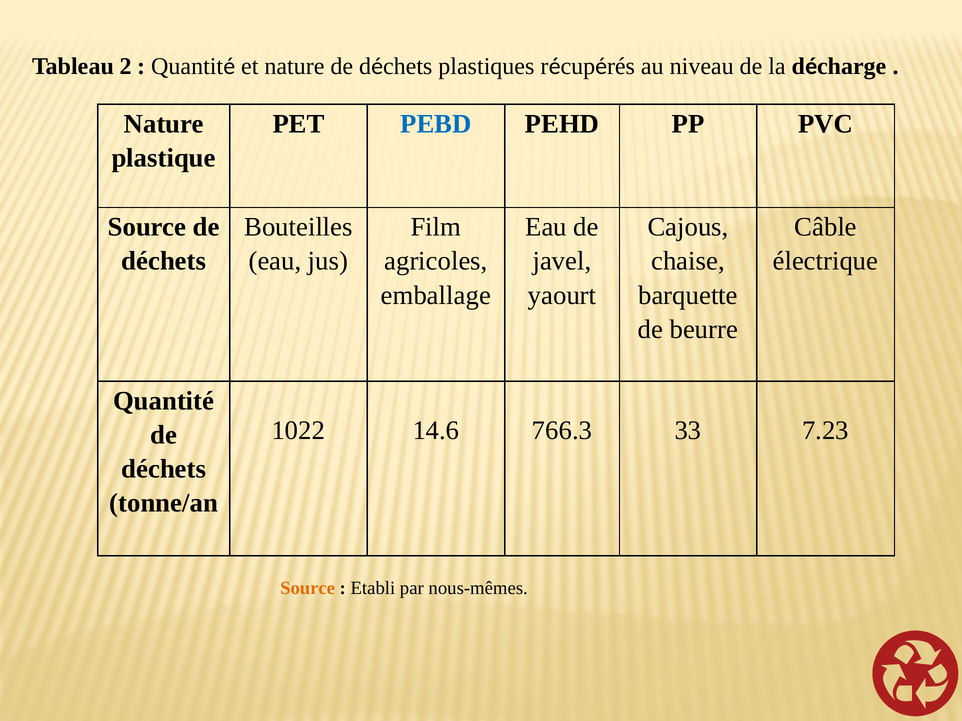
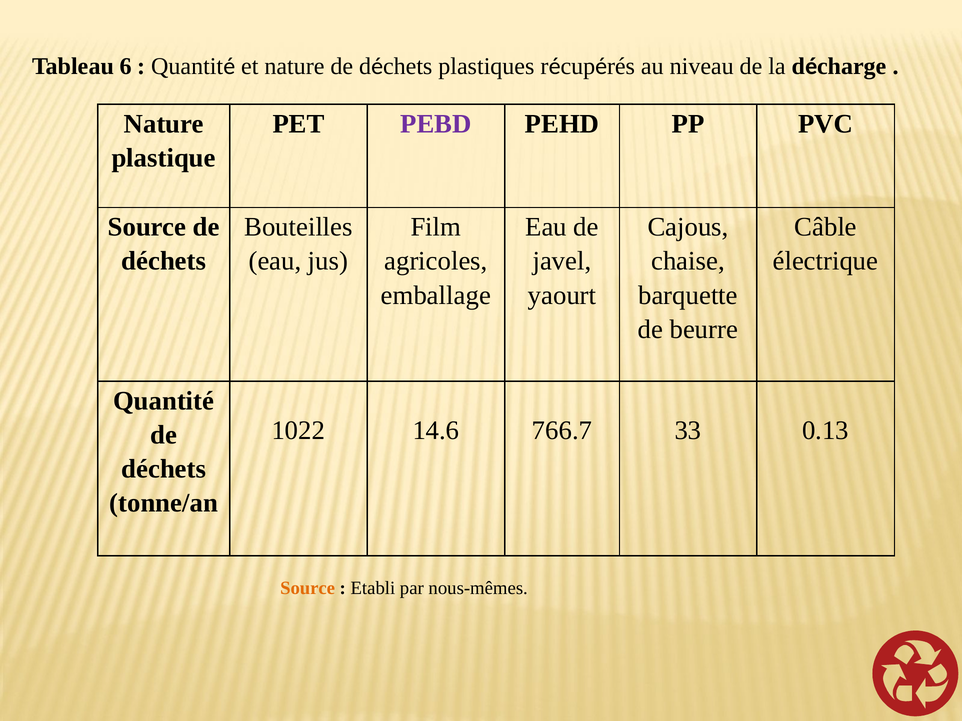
2: 2 -> 6
PEBD colour: blue -> purple
766.3: 766.3 -> 766.7
7.23: 7.23 -> 0.13
